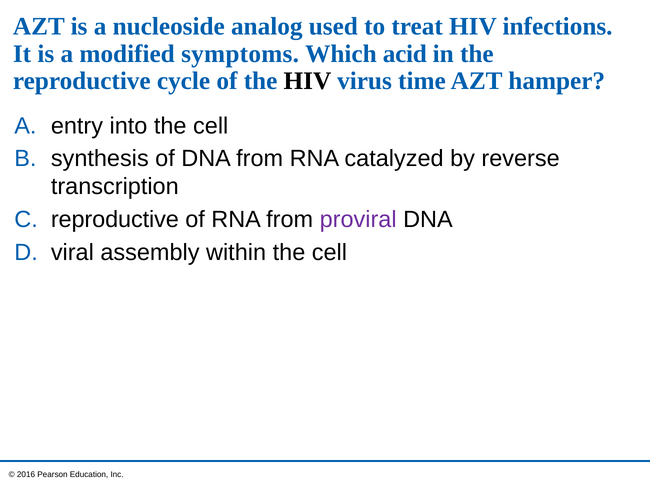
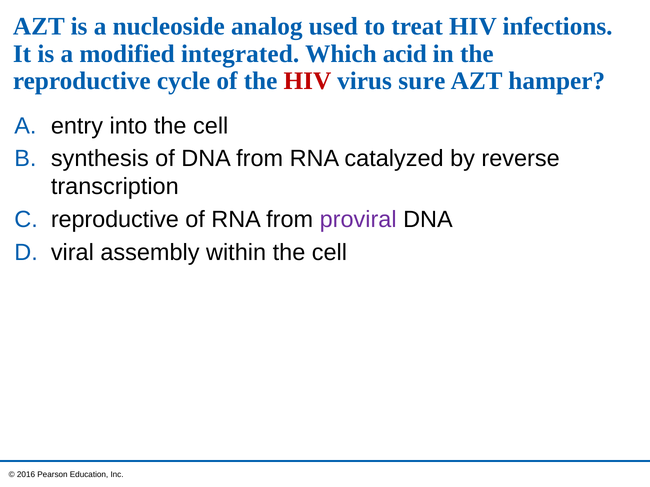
symptoms: symptoms -> integrated
HIV at (307, 81) colour: black -> red
time: time -> sure
